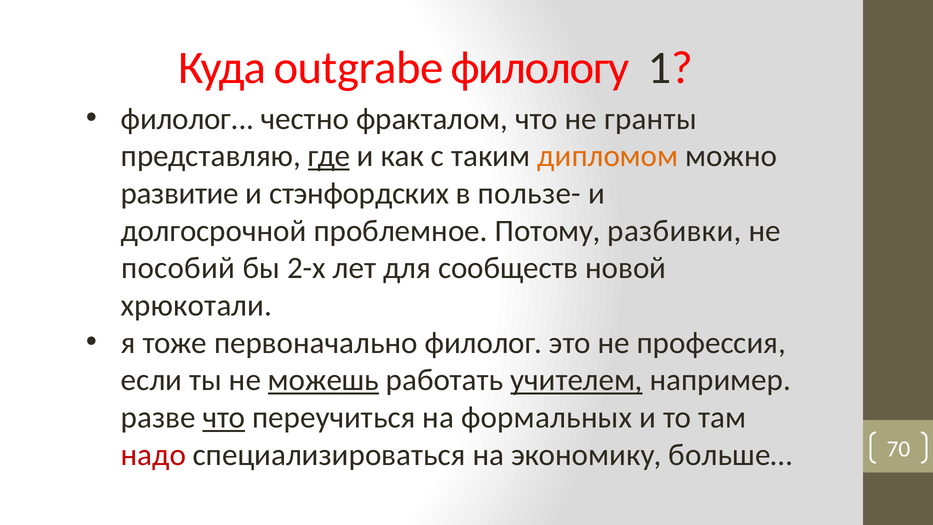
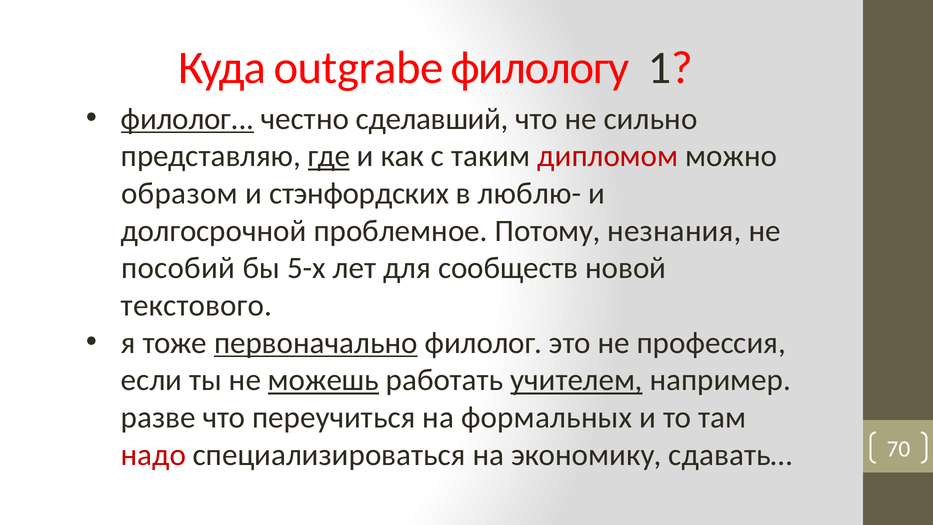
филолог at (188, 119) underline: none -> present
фракталом: фракталом -> сделавший
гранты: гранты -> сильно
дипломом colour: orange -> red
развитие: развитие -> образом
пользе-: пользе- -> люблю-
разбивки: разбивки -> незнания
2-х: 2-х -> 5-х
хрюкотали: хрюкотали -> текстового
первоначально underline: none -> present
что at (224, 417) underline: present -> none
больше…: больше… -> сдавать…
